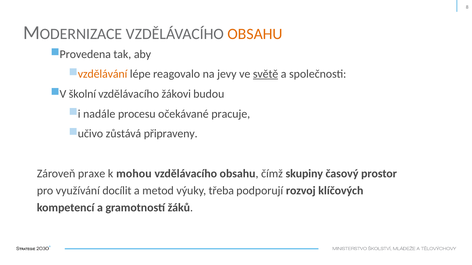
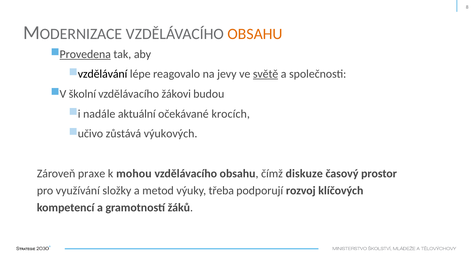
Provedena underline: none -> present
vzdělávání colour: orange -> black
procesu: procesu -> aktuální
pracuje: pracuje -> krocích
připraveny: připraveny -> výukových
skupiny: skupiny -> diskuze
docílit: docílit -> složky
